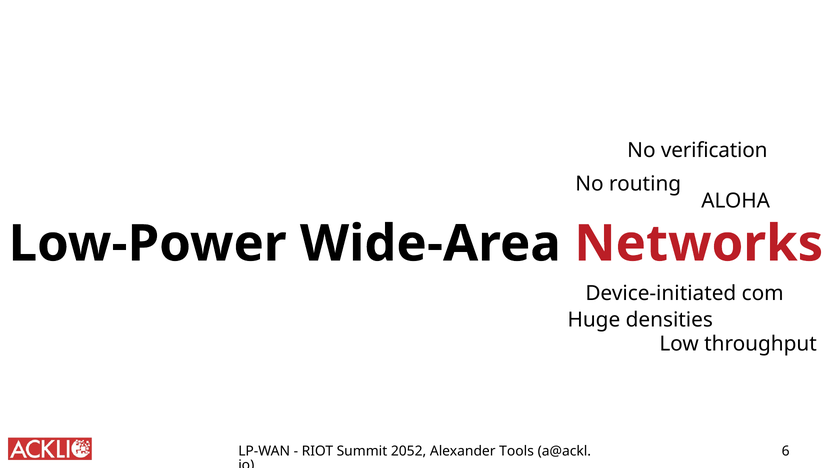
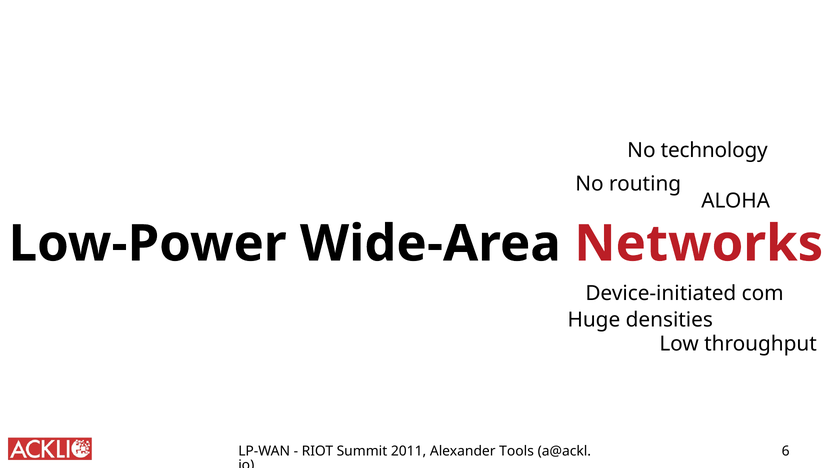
verification: verification -> technology
2052: 2052 -> 2011
